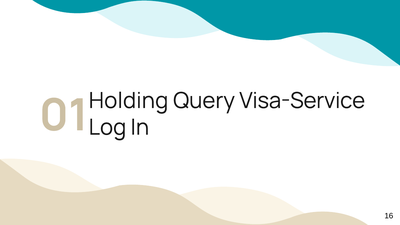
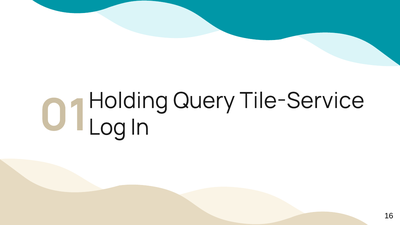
Visa-Service: Visa-Service -> Tile-Service
